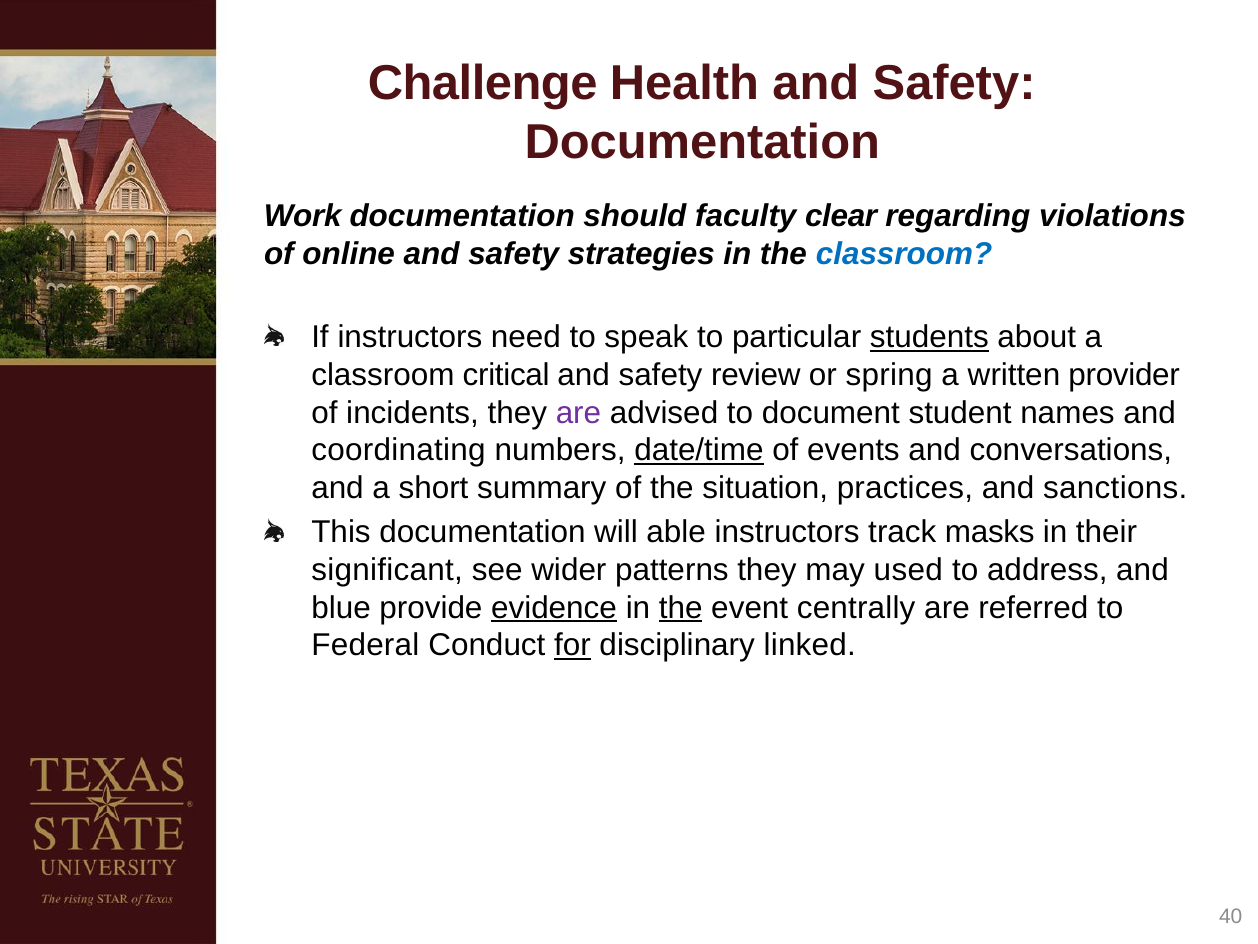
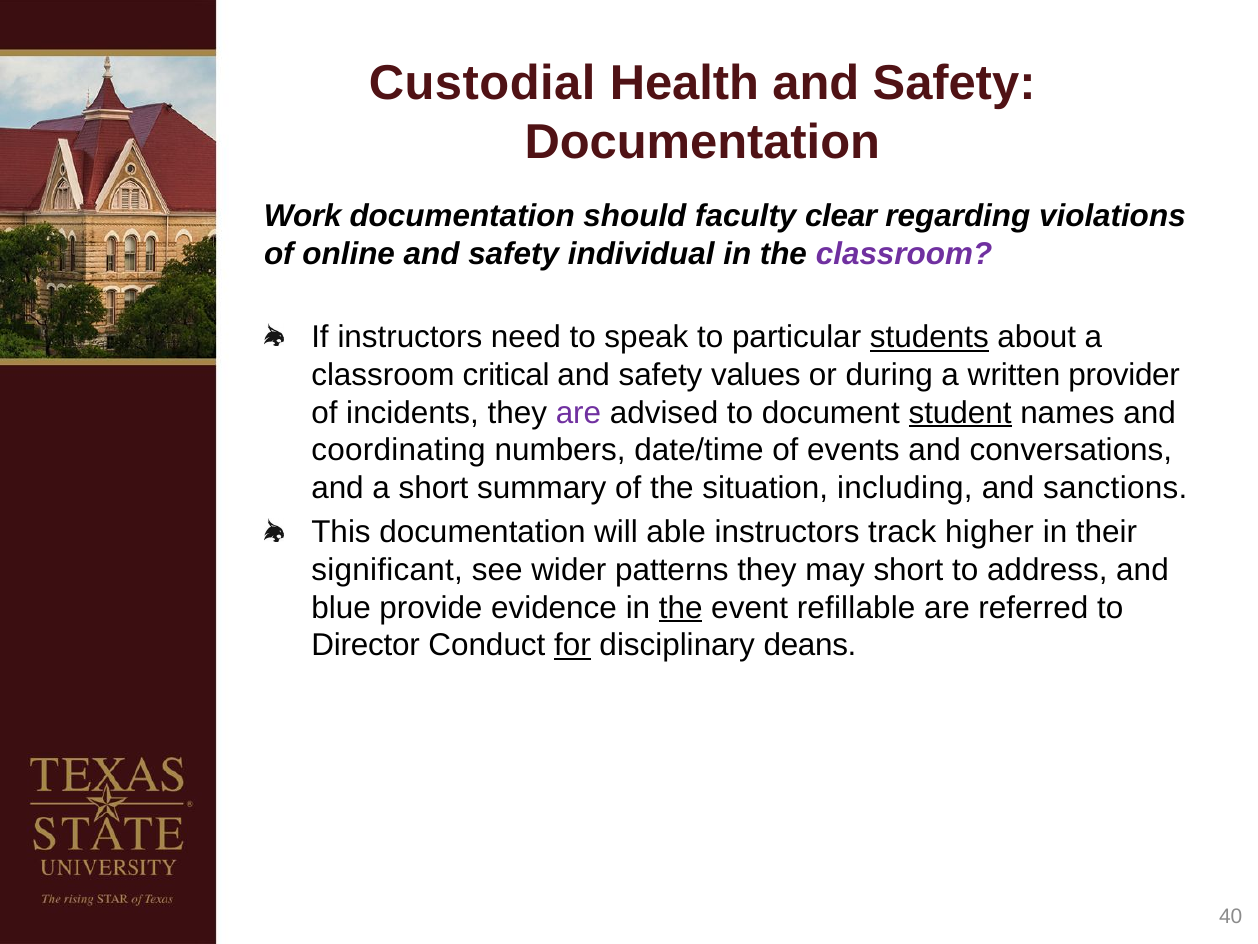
Challenge: Challenge -> Custodial
strategies: strategies -> individual
classroom at (904, 254) colour: blue -> purple
review: review -> values
spring: spring -> during
student underline: none -> present
date/time underline: present -> none
practices: practices -> including
masks: masks -> higher
may used: used -> short
evidence underline: present -> none
centrally: centrally -> refillable
Federal: Federal -> Director
linked: linked -> deans
